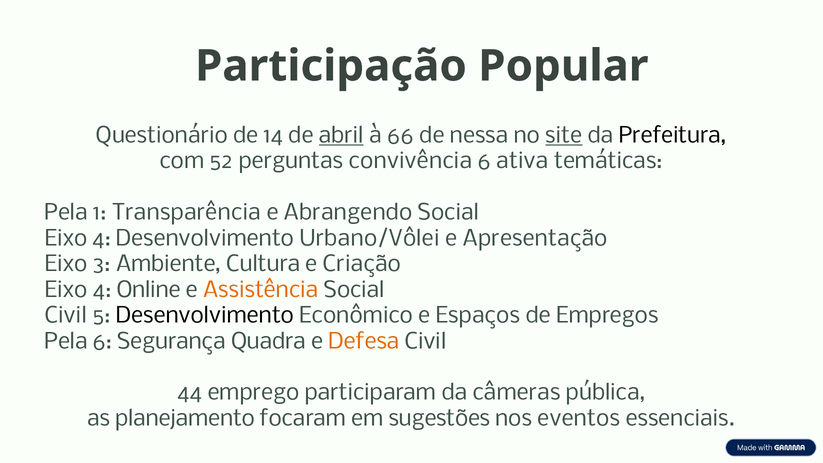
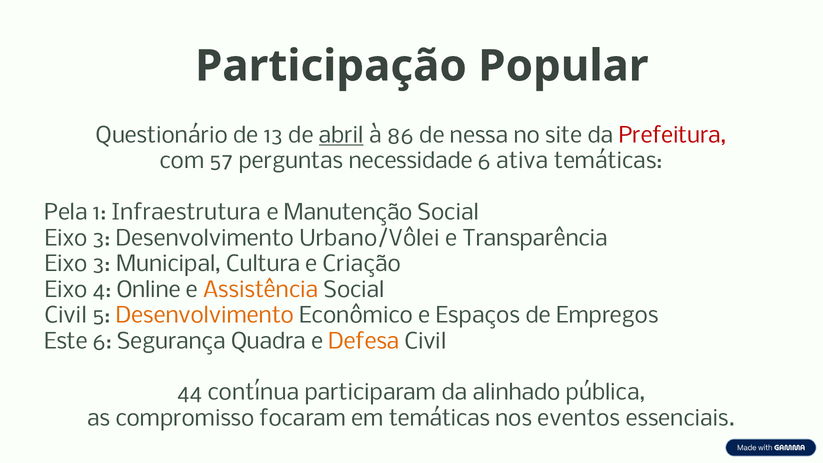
14: 14 -> 13
66: 66 -> 86
site underline: present -> none
Prefeitura colour: black -> red
52: 52 -> 57
convivência: convivência -> necessidade
Transparência: Transparência -> Infraestrutura
Abrangendo: Abrangendo -> Manutenção
4 at (102, 239): 4 -> 3
Apresentação: Apresentação -> Transparência
Ambiente: Ambiente -> Municipal
Desenvolvimento at (205, 316) colour: black -> orange
Pela at (66, 341): Pela -> Este
emprego: emprego -> contínua
câmeras: câmeras -> alinhado
planejamento: planejamento -> compromisso
em sugestões: sugestões -> temáticas
